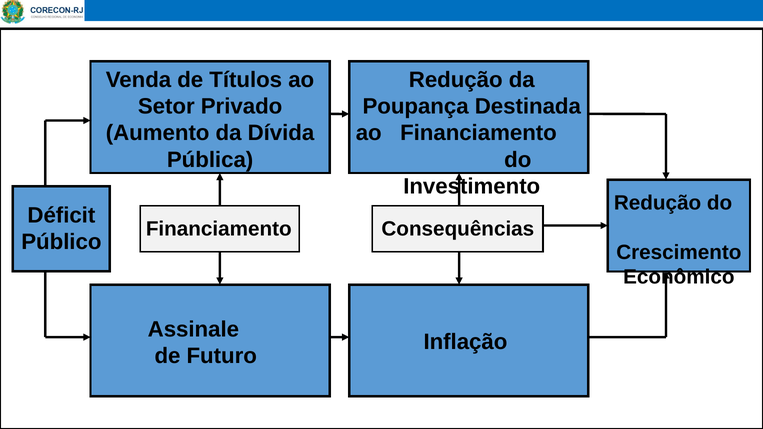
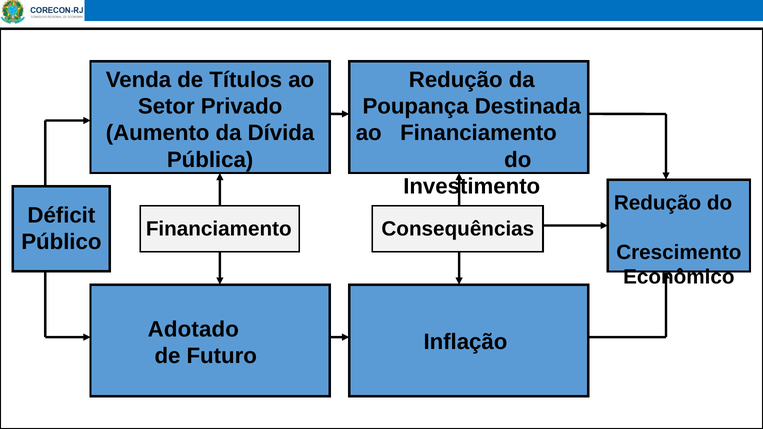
Assinale: Assinale -> Adotado
